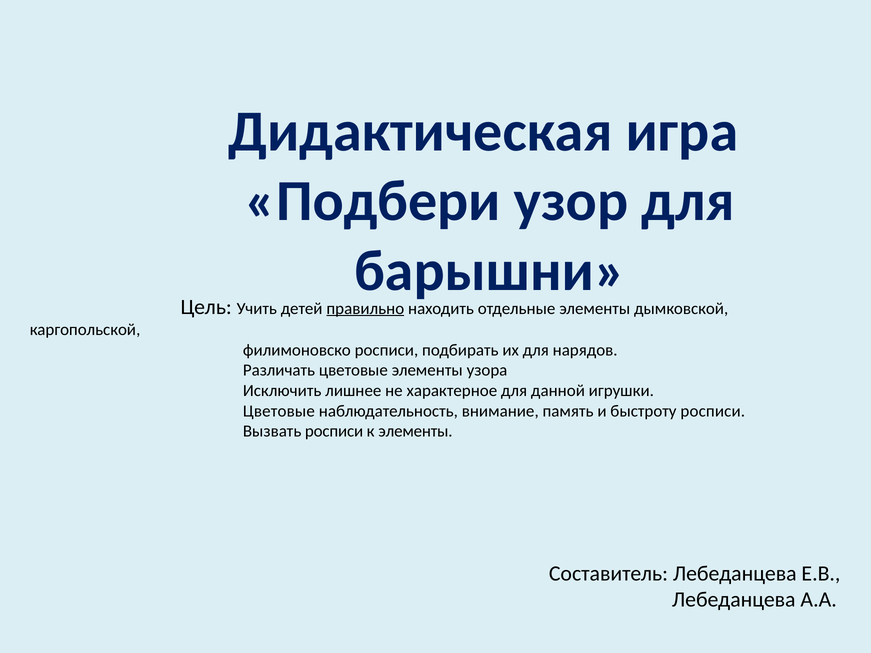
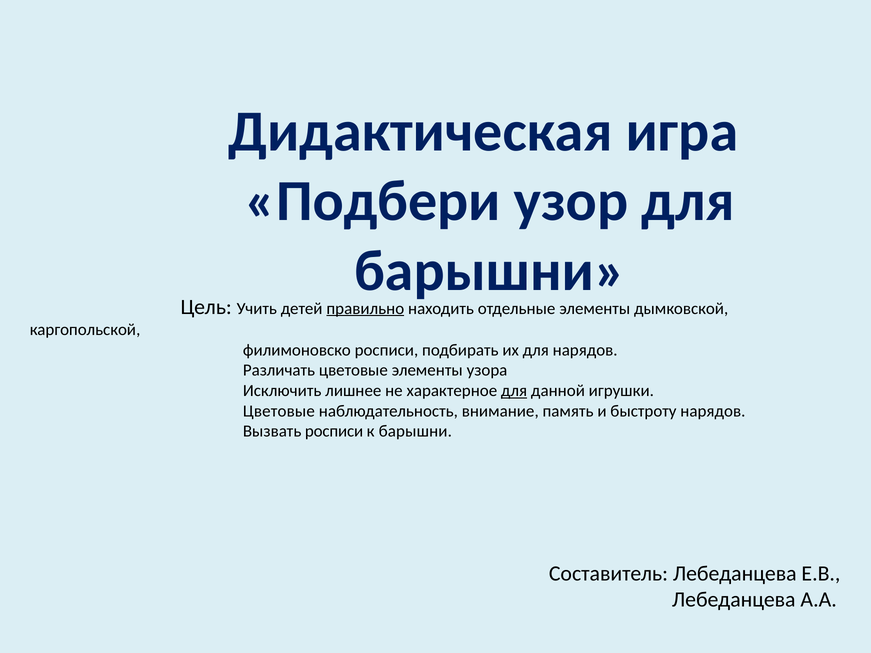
для at (514, 391) underline: none -> present
быстроту росписи: росписи -> нарядов
к элементы: элементы -> барышни
